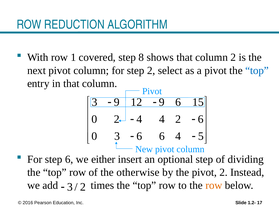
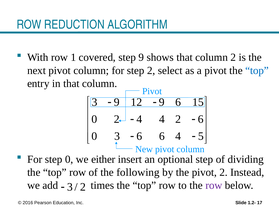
step 8: 8 -> 9
step 6: 6 -> 0
otherwise: otherwise -> following
row at (214, 186) colour: orange -> purple
